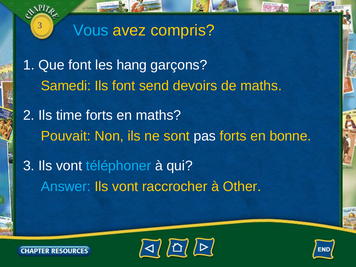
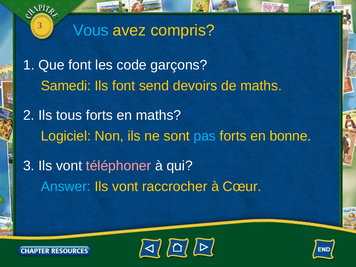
hang: hang -> code
time: time -> tous
Pouvait: Pouvait -> Logiciel
pas colour: white -> light blue
téléphoner colour: light blue -> pink
Other: Other -> Cœur
